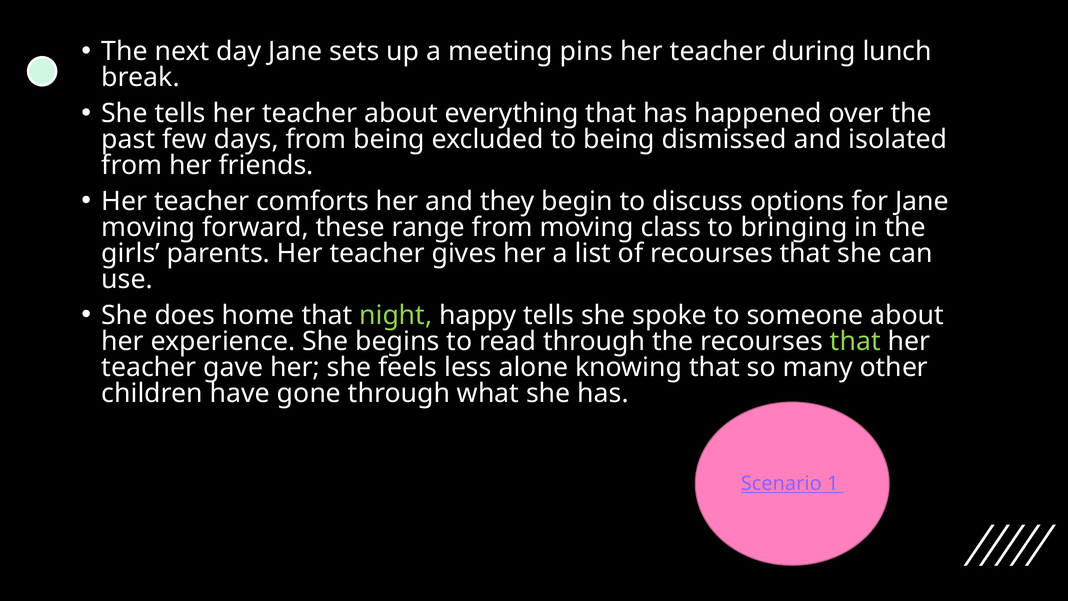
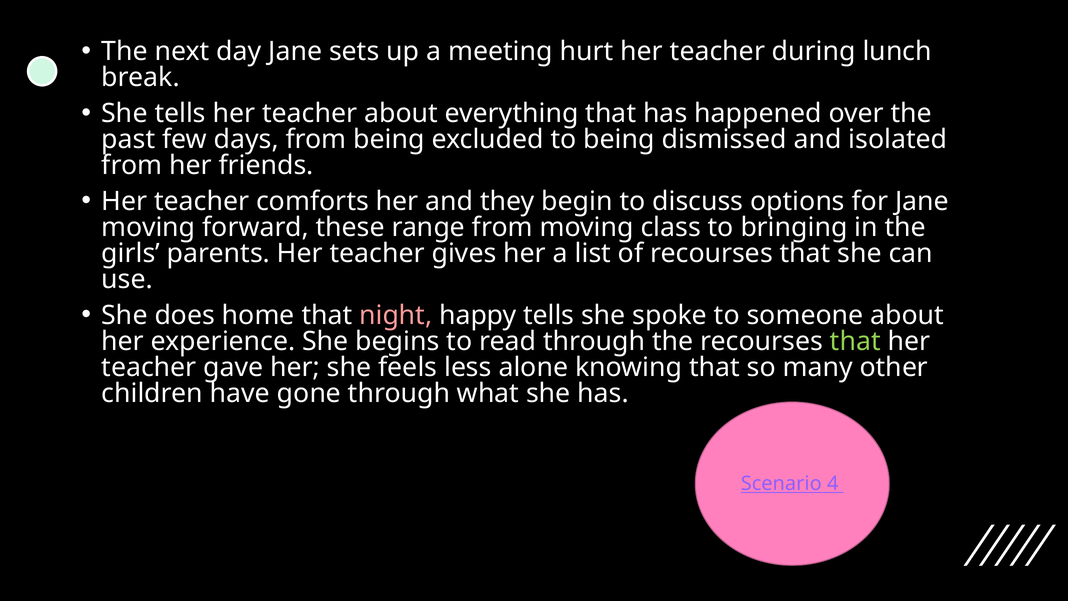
pins: pins -> hurt
night colour: light green -> pink
1: 1 -> 4
